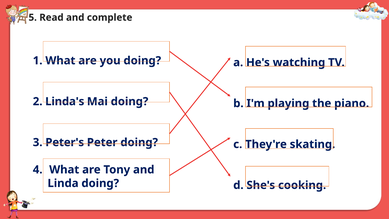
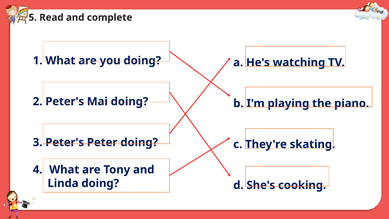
2 Linda's: Linda's -> Peter's
